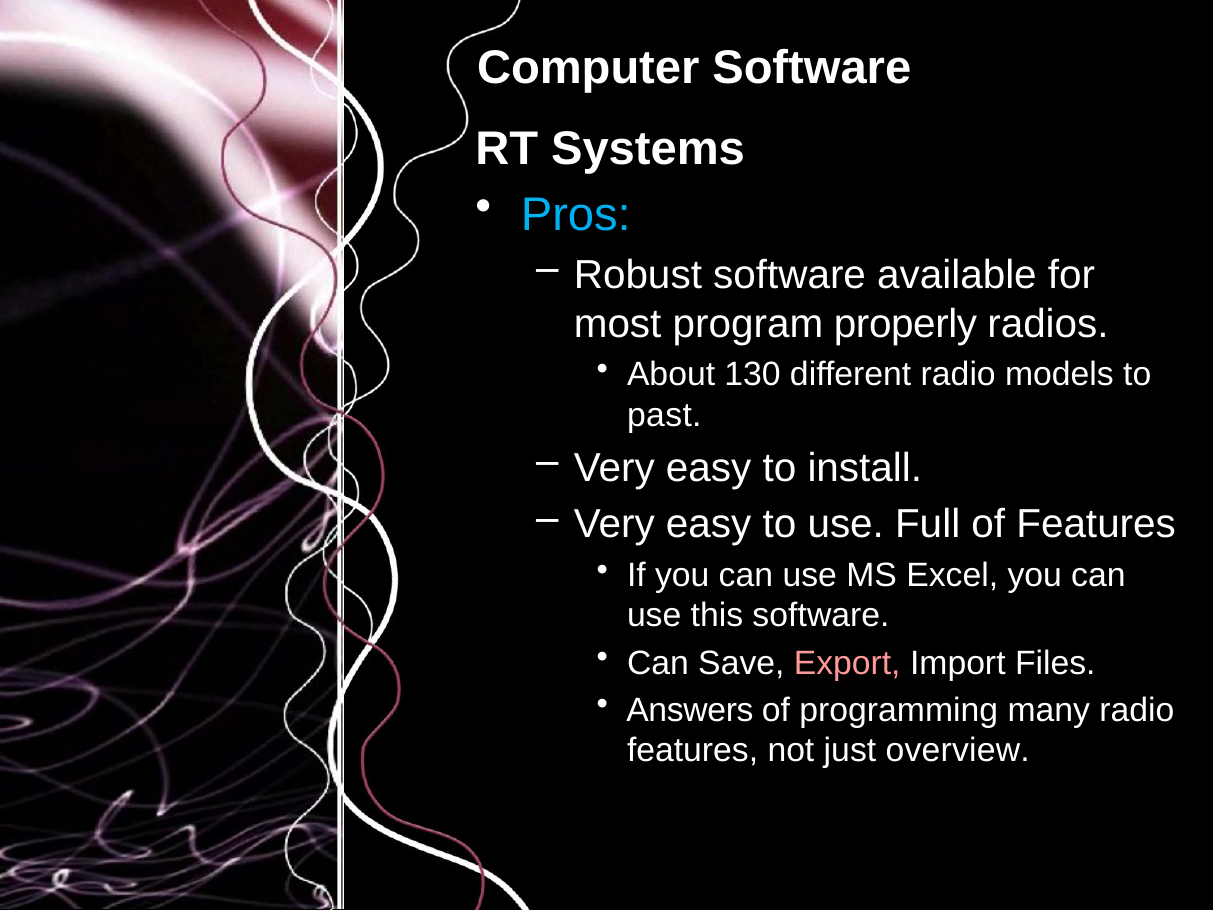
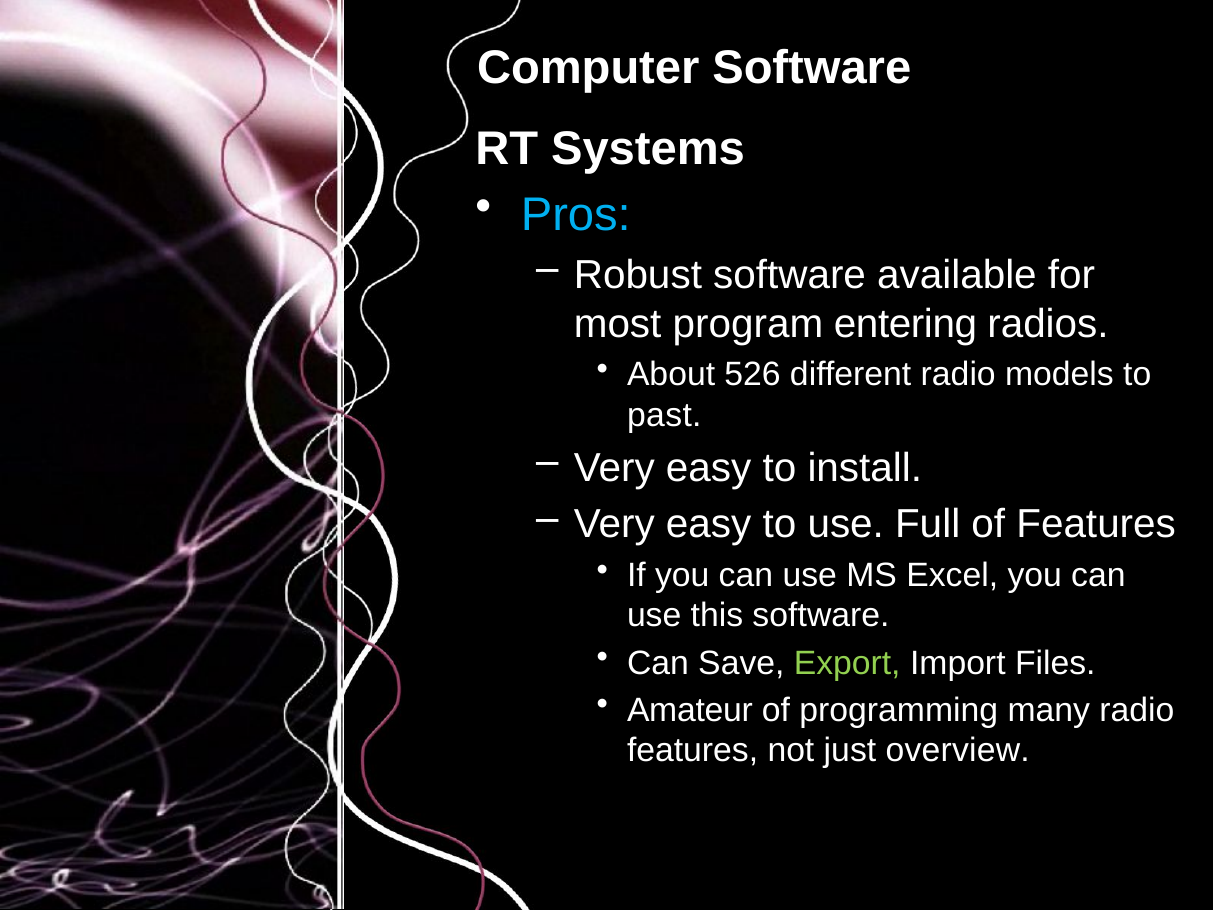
properly: properly -> entering
130: 130 -> 526
Export colour: pink -> light green
Answers: Answers -> Amateur
